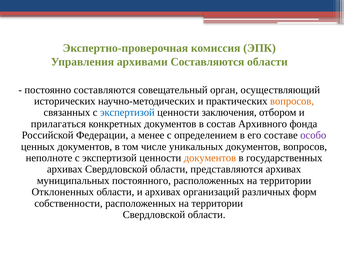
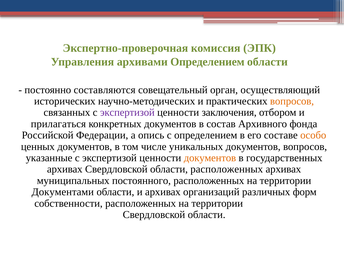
архивами Составляются: Составляются -> Определением
экспертизой at (127, 113) colour: blue -> purple
менее: менее -> опись
особо colour: purple -> orange
неполноте: неполноте -> указанные
области представляются: представляются -> расположенных
Отклоненных: Отклоненных -> Документами
